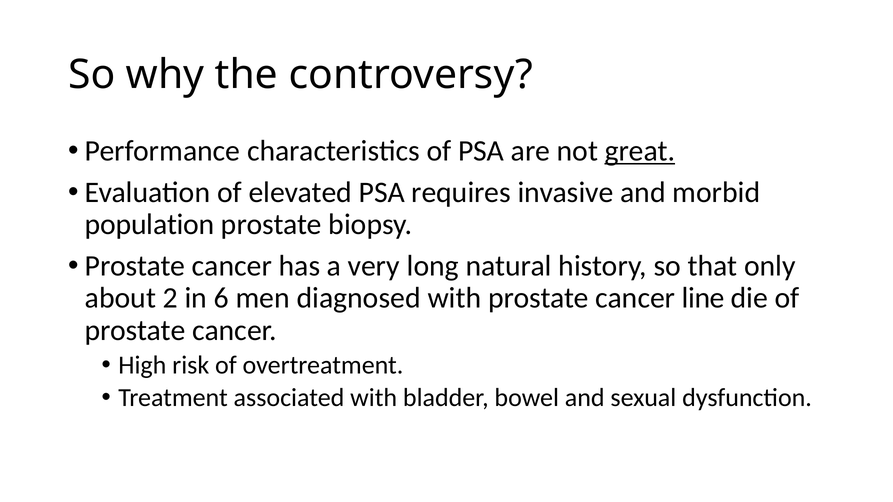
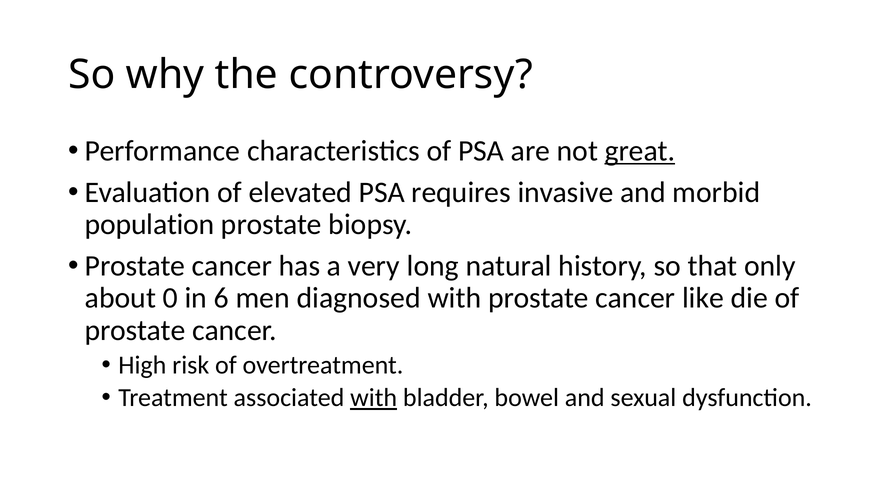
2: 2 -> 0
line: line -> like
with at (374, 398) underline: none -> present
